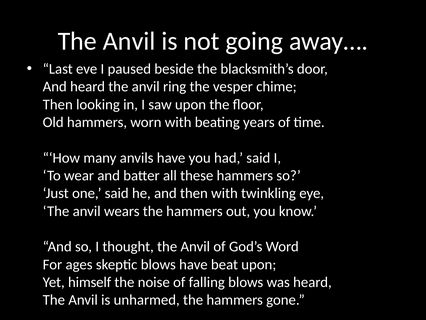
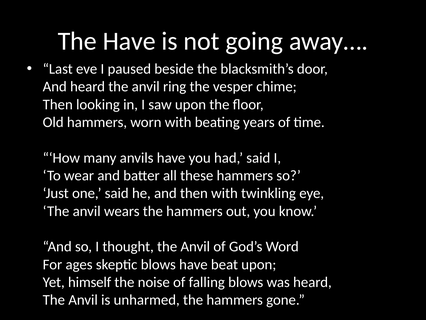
Anvil at (129, 41): Anvil -> Have
